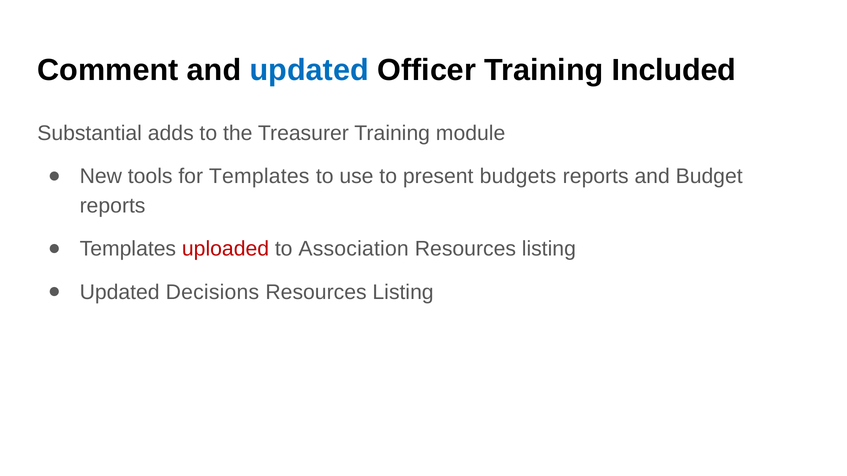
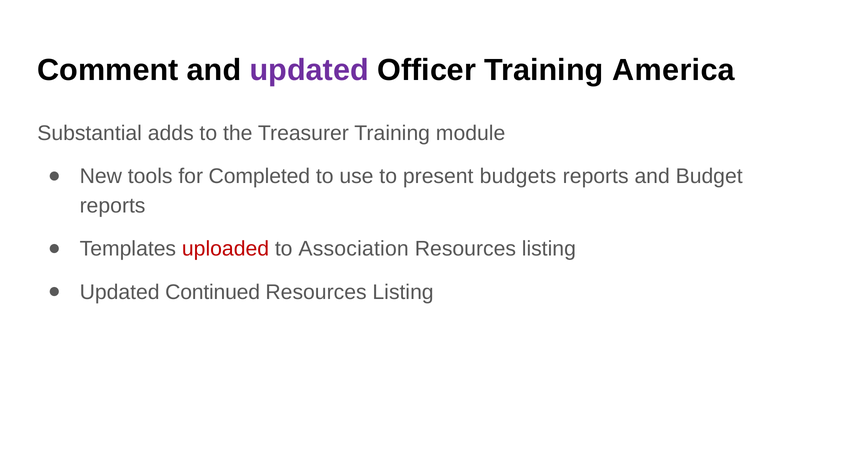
updated at (309, 70) colour: blue -> purple
Included: Included -> America
for Templates: Templates -> Completed
Decisions: Decisions -> Continued
